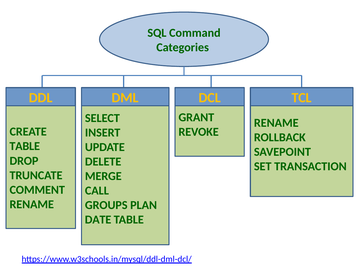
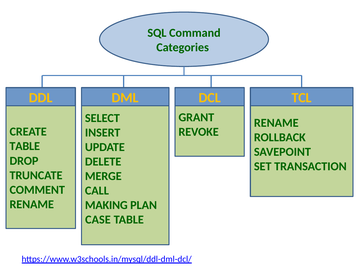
GROUPS: GROUPS -> MAKING
DATE: DATE -> CASE
